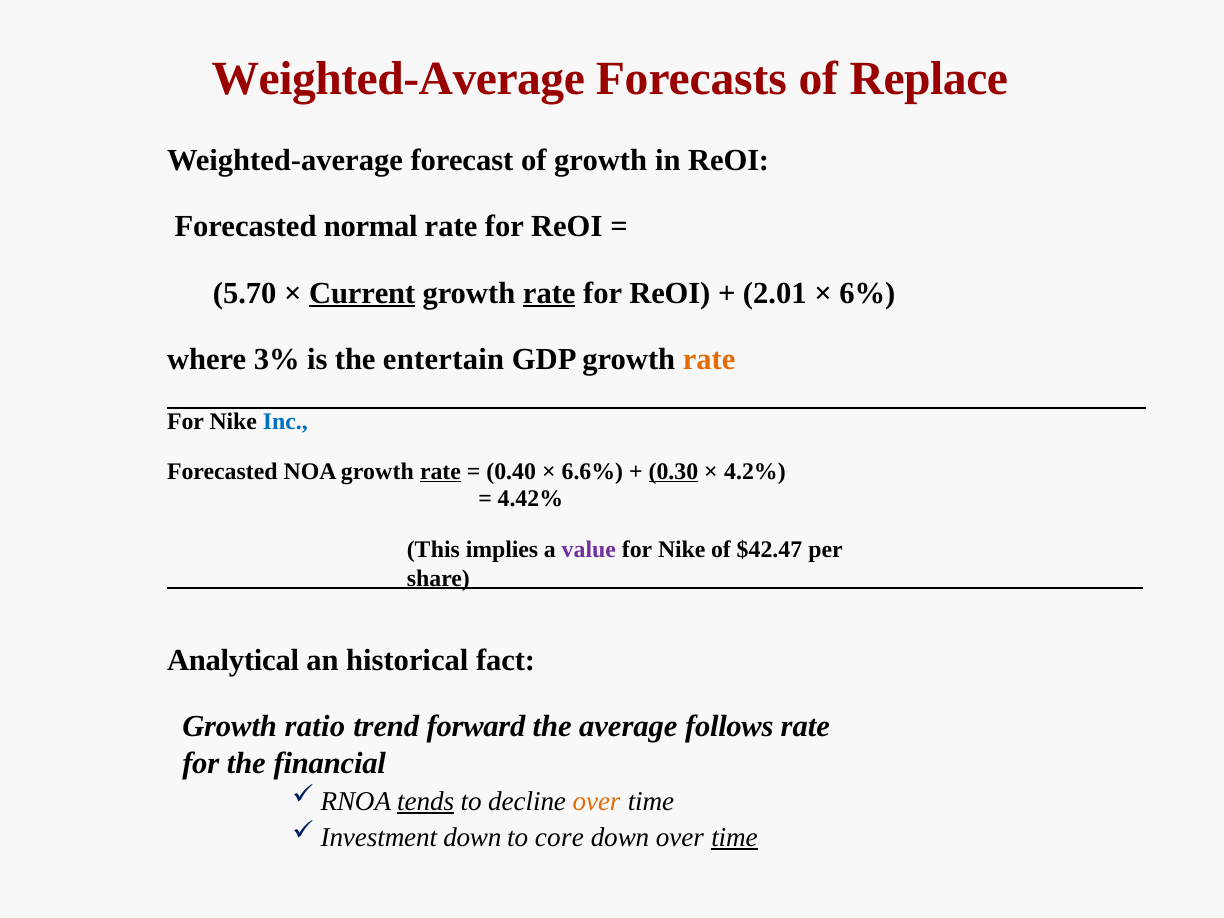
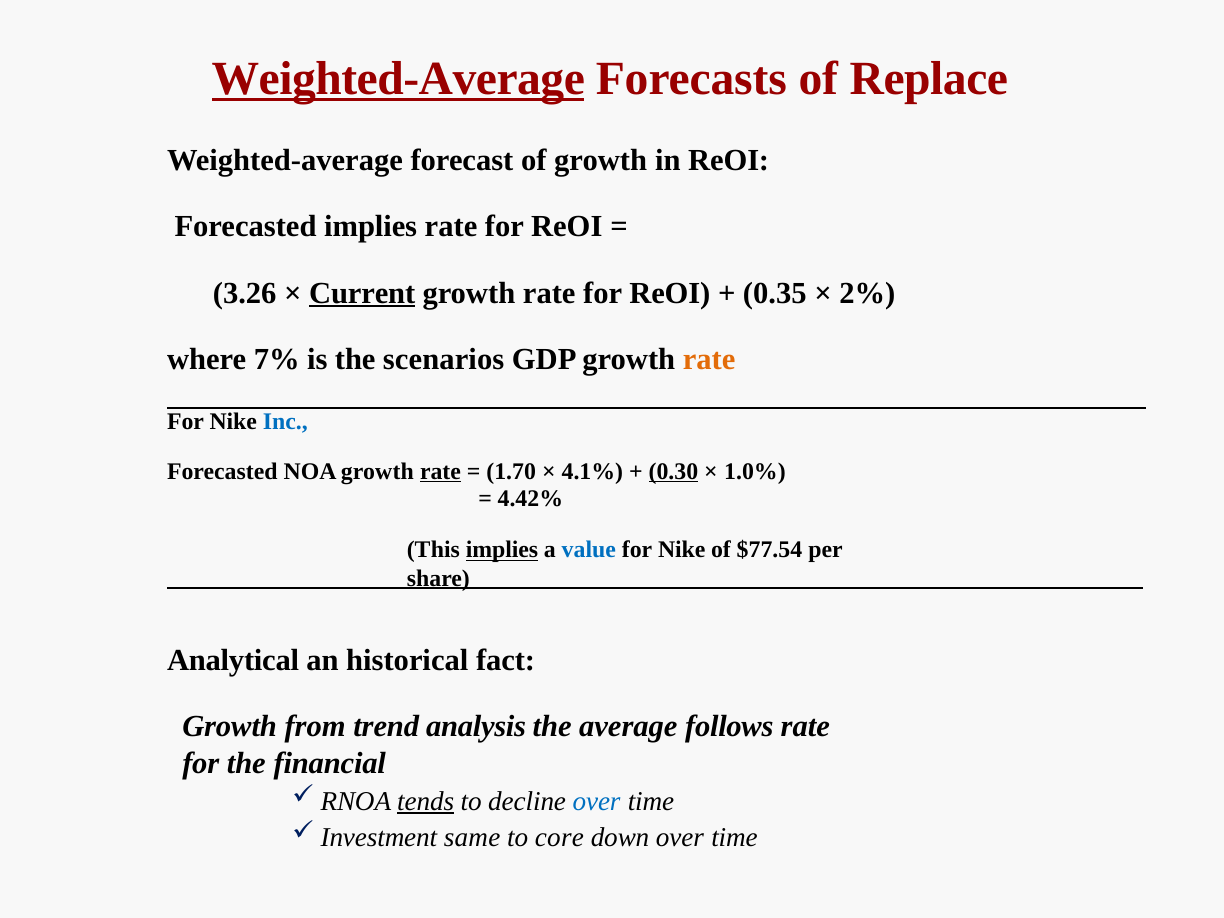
Weighted-Average at (398, 79) underline: none -> present
Forecasted normal: normal -> implies
5.70: 5.70 -> 3.26
rate at (549, 293) underline: present -> none
2.01: 2.01 -> 0.35
6%: 6% -> 2%
3%: 3% -> 7%
entertain: entertain -> scenarios
0.40: 0.40 -> 1.70
6.6%: 6.6% -> 4.1%
4.2%: 4.2% -> 1.0%
implies at (502, 550) underline: none -> present
value colour: purple -> blue
$42.47: $42.47 -> $77.54
ratio: ratio -> from
forward: forward -> analysis
over at (597, 801) colour: orange -> blue
down at (472, 837): down -> same
time at (734, 837) underline: present -> none
